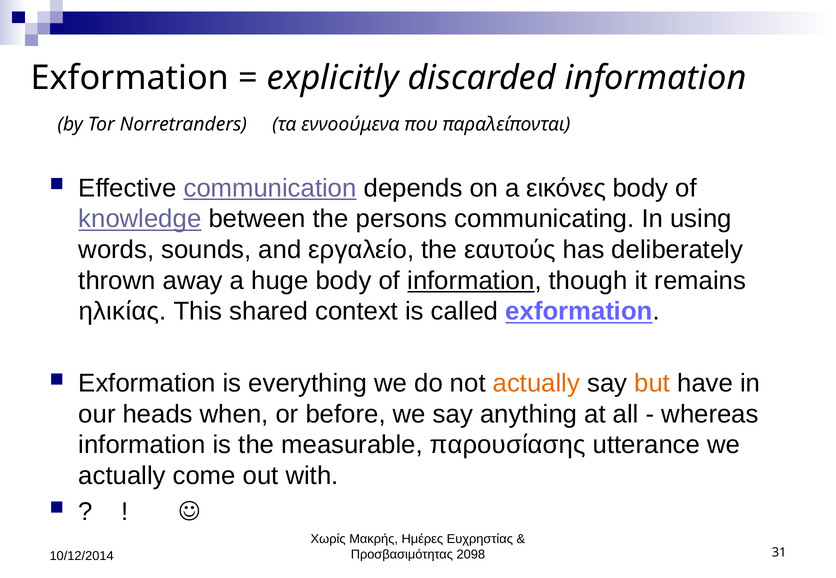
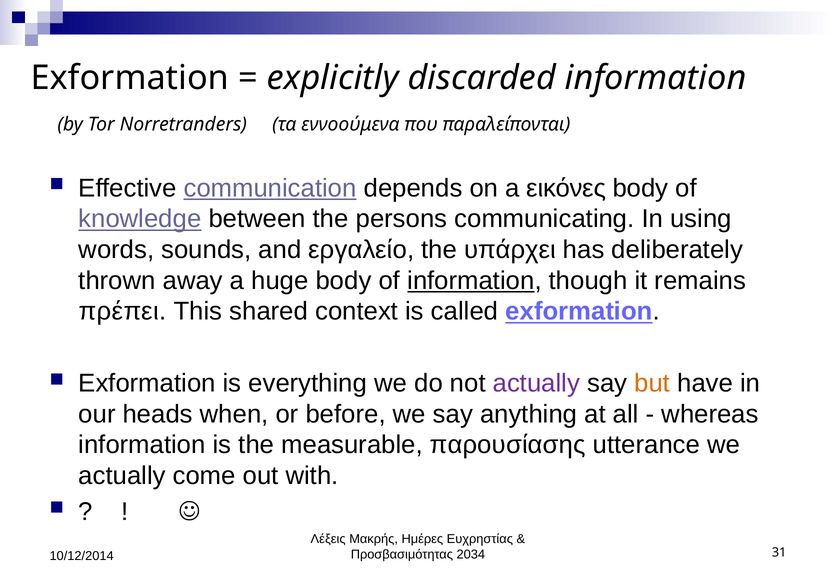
εαυτούς: εαυτούς -> υπάρχει
ηλικίας: ηλικίας -> πρέπει
actually at (536, 384) colour: orange -> purple
Χωρίς: Χωρίς -> Λέξεις
2098: 2098 -> 2034
